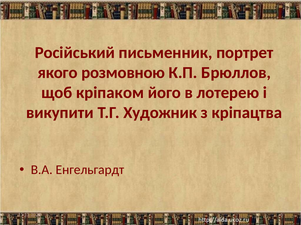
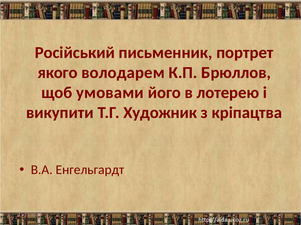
розмовною: розмовною -> володарем
кріпаком: кріпаком -> умовами
